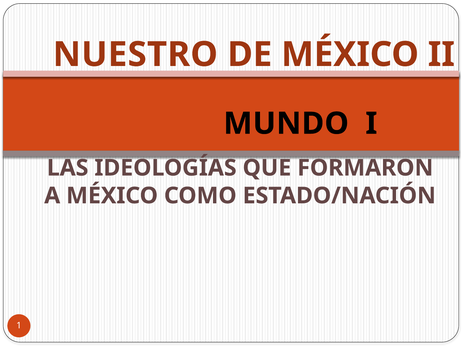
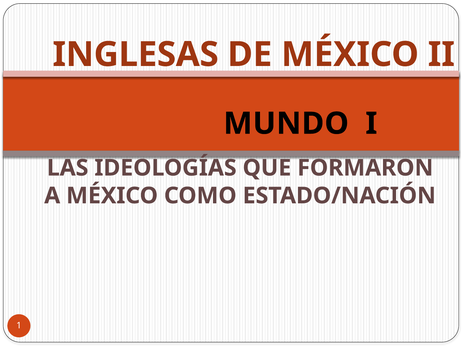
NUESTRO: NUESTRO -> INGLESAS
